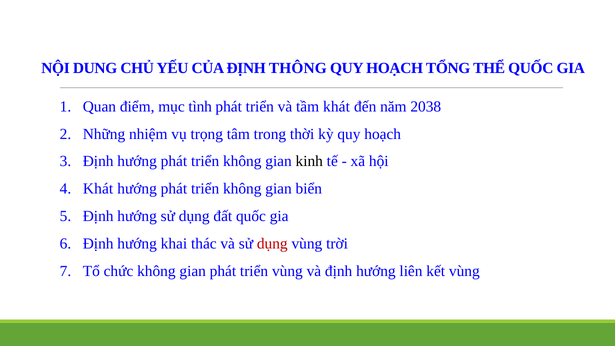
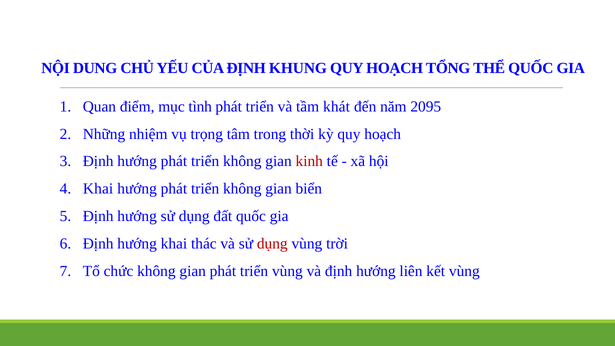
THÔNG: THÔNG -> KHUNG
2038: 2038 -> 2095
kinh colour: black -> red
Khát at (98, 189): Khát -> Khai
